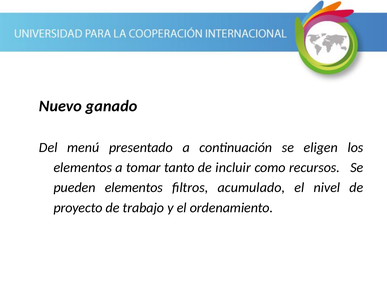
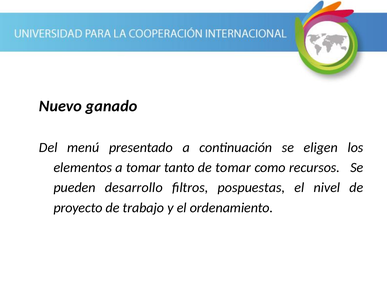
de incluir: incluir -> tomar
pueden elementos: elementos -> desarrollo
acumulado: acumulado -> pospuestas
